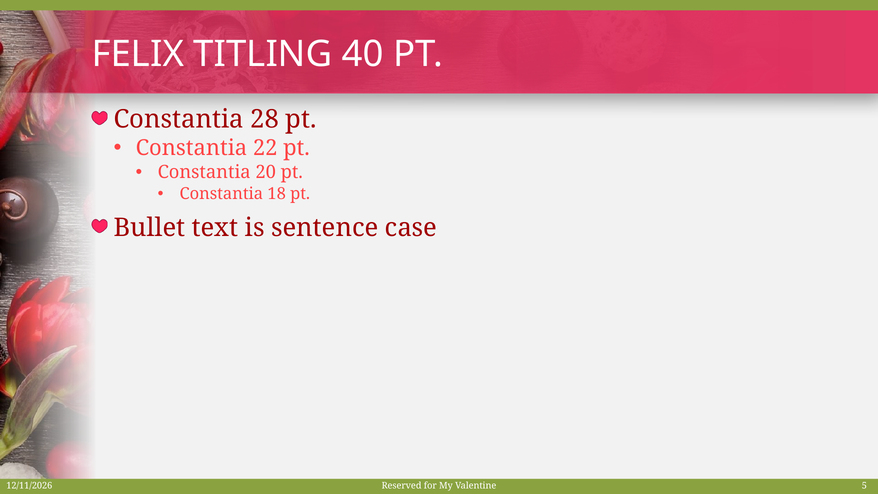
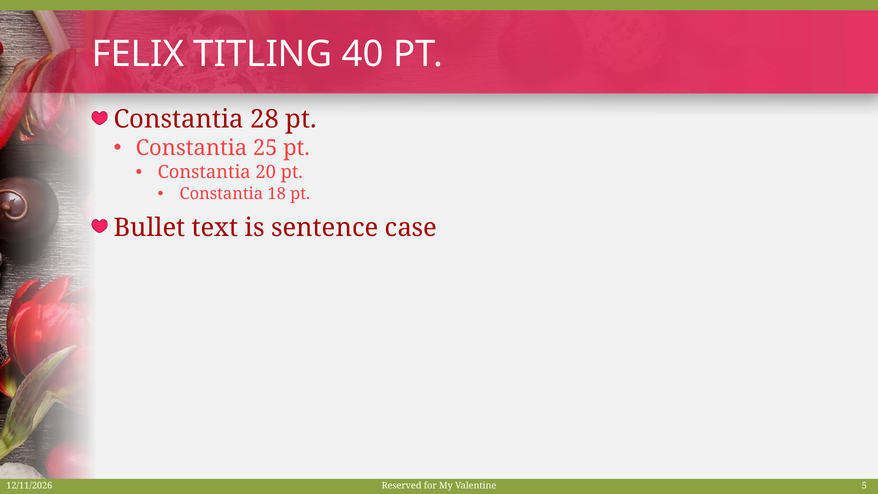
22: 22 -> 25
